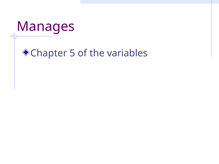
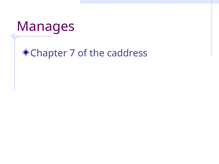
5: 5 -> 7
variables: variables -> caddress
